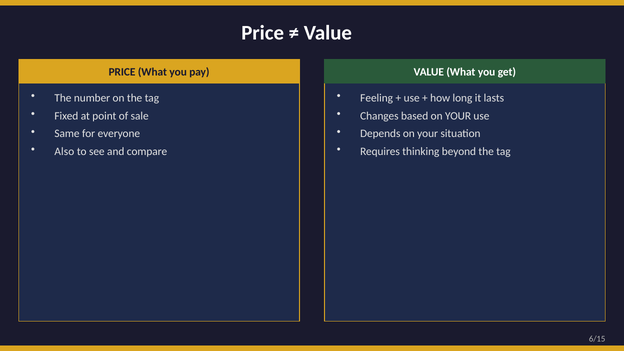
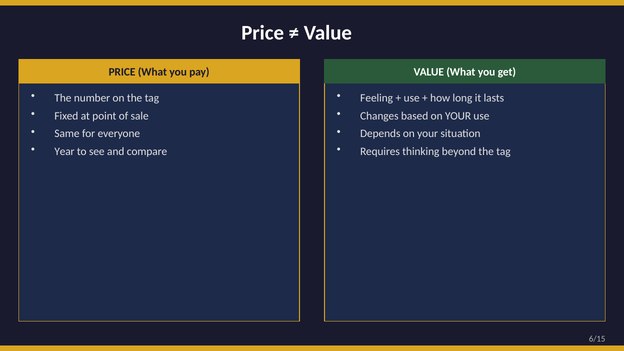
Also: Also -> Year
